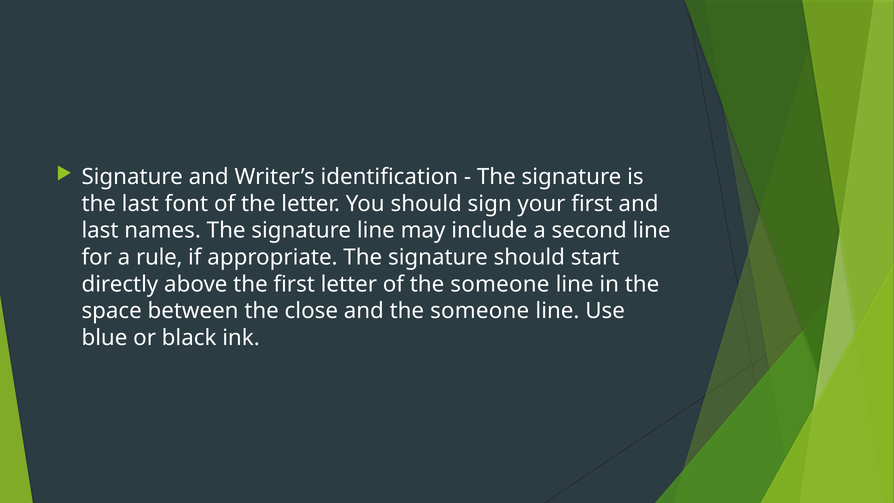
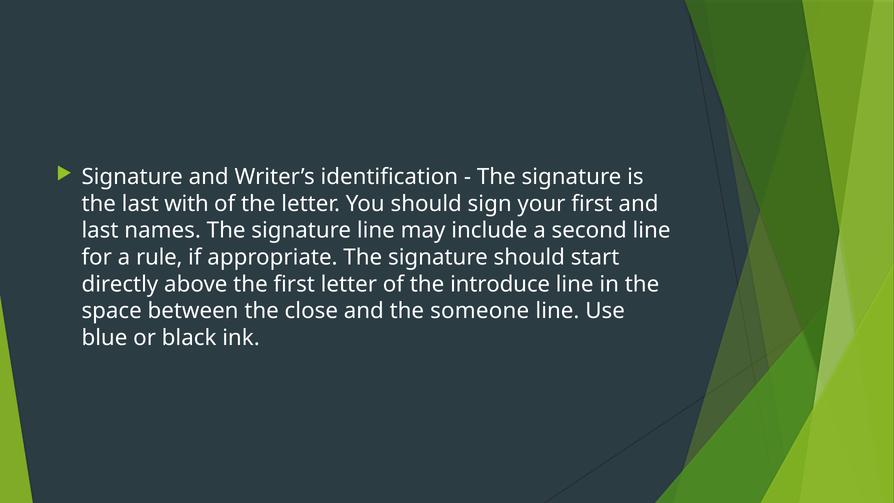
font: font -> with
of the someone: someone -> introduce
